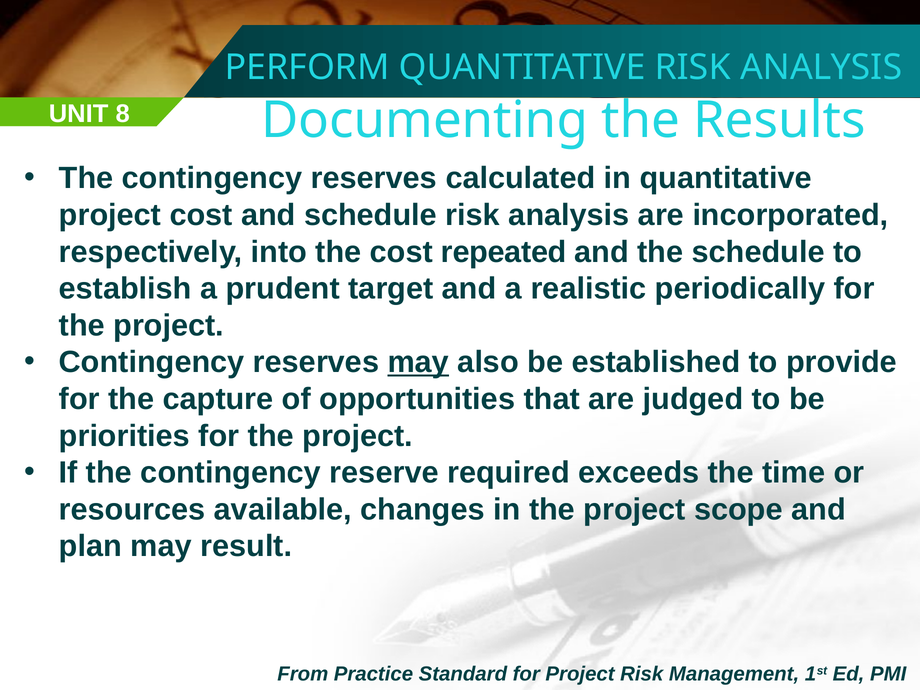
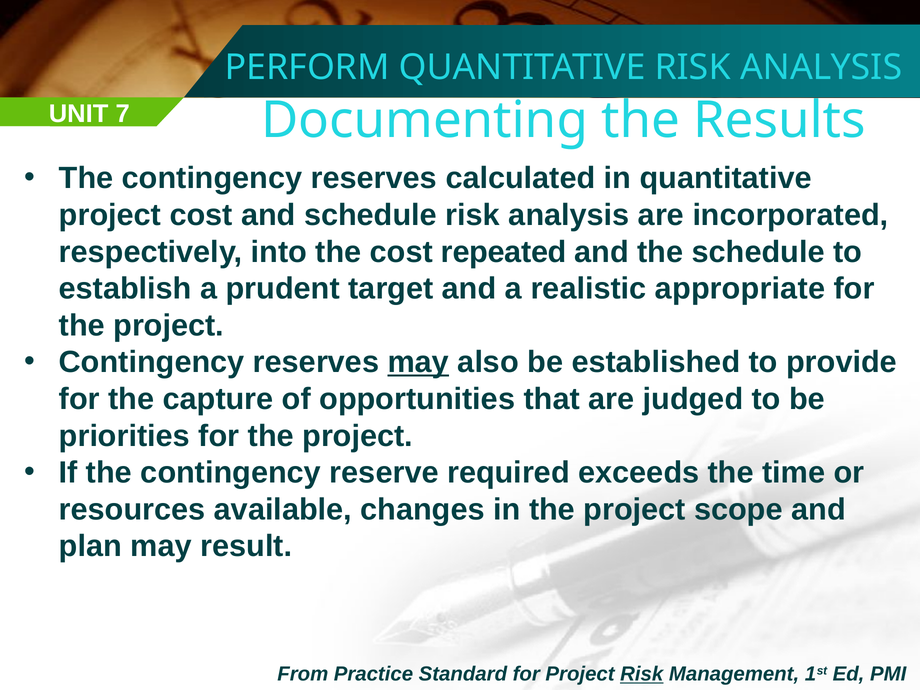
8: 8 -> 7
periodically: periodically -> appropriate
Risk at (642, 674) underline: none -> present
